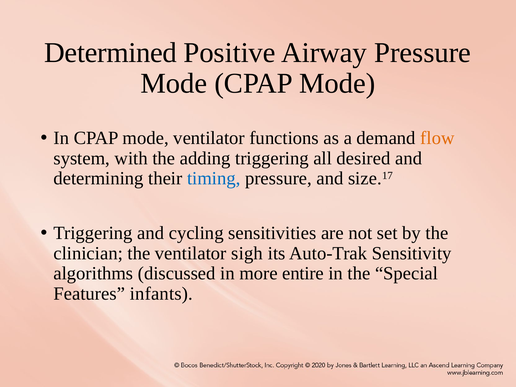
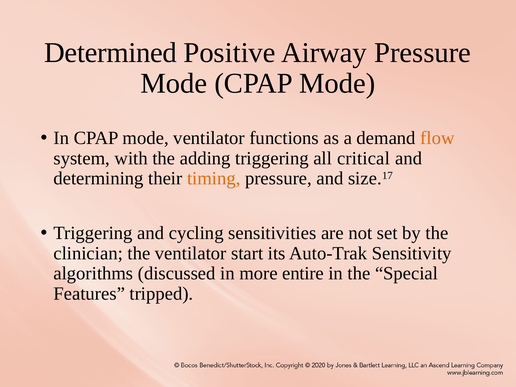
desired: desired -> critical
timing colour: blue -> orange
sigh: sigh -> start
infants: infants -> tripped
